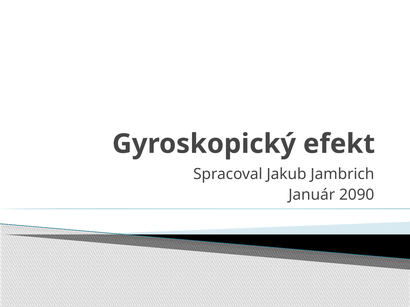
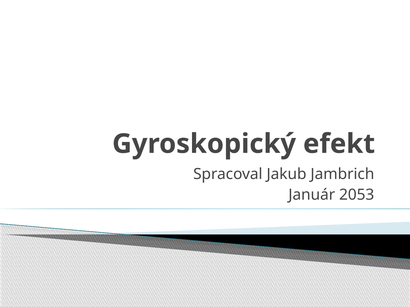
2090: 2090 -> 2053
